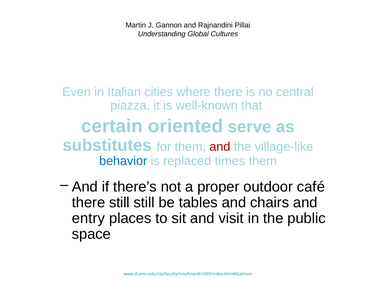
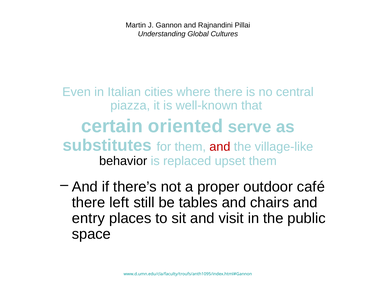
behavior colour: blue -> black
times: times -> upset
there still: still -> left
